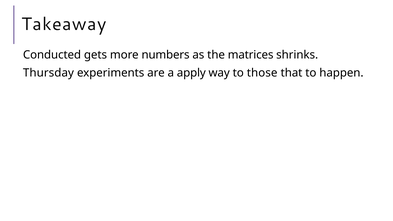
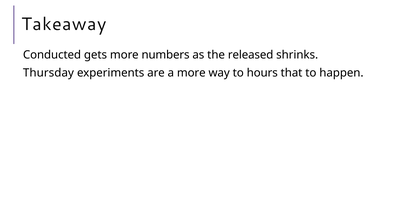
matrices: matrices -> released
a apply: apply -> more
those: those -> hours
